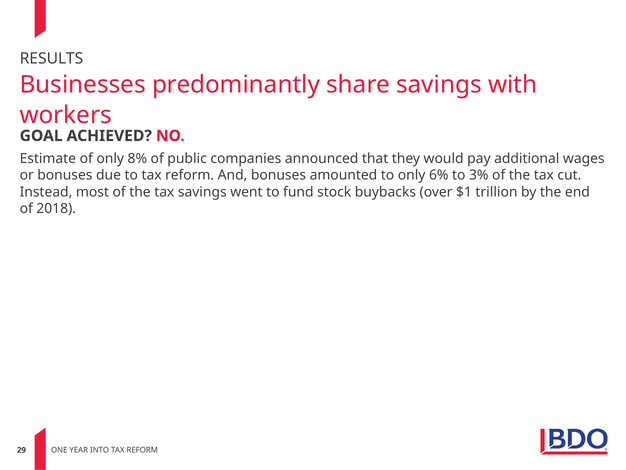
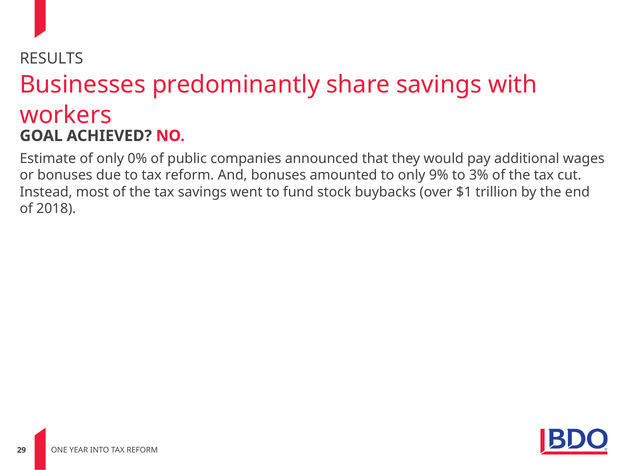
8%: 8% -> 0%
6%: 6% -> 9%
